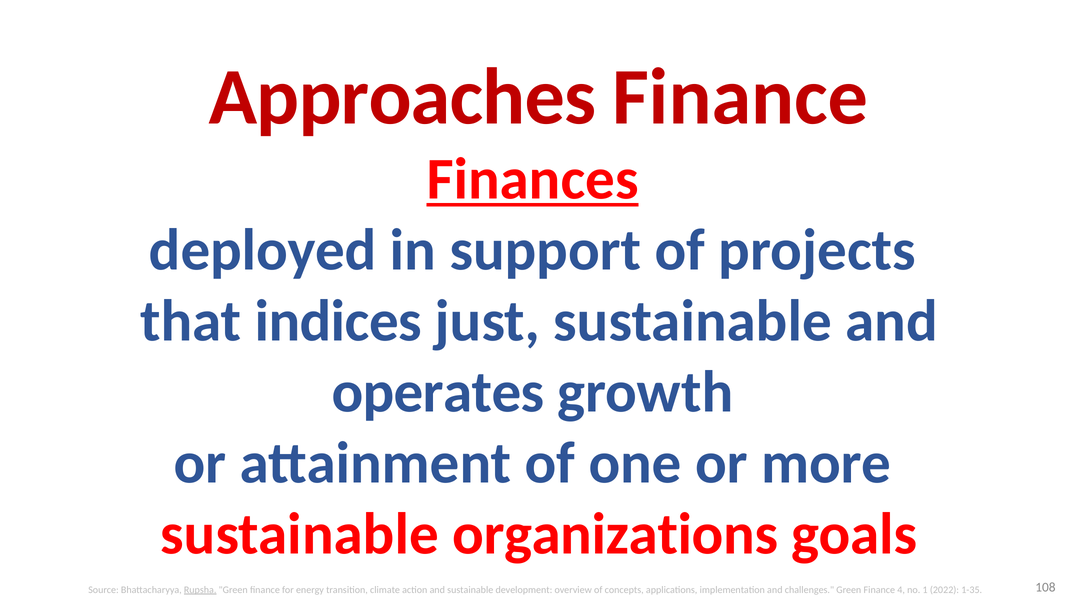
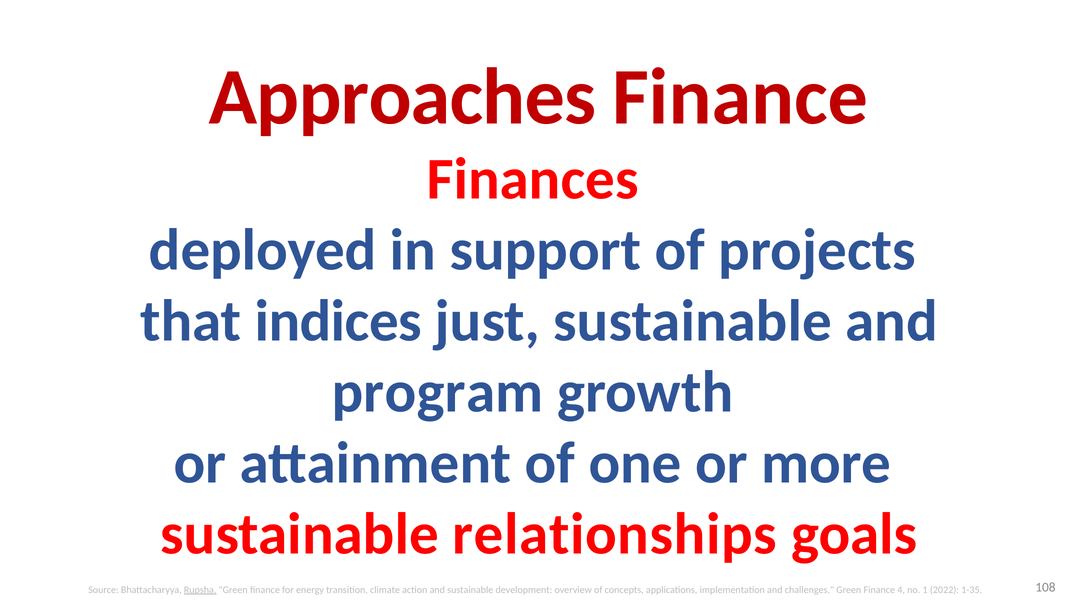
Finances underline: present -> none
operates: operates -> program
organizations: organizations -> relationships
